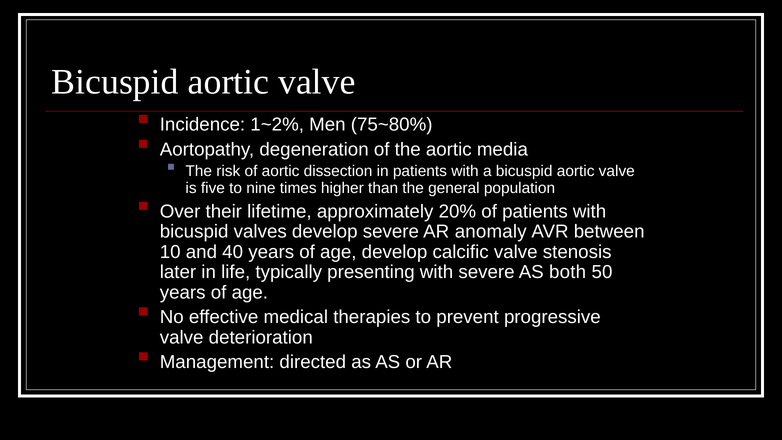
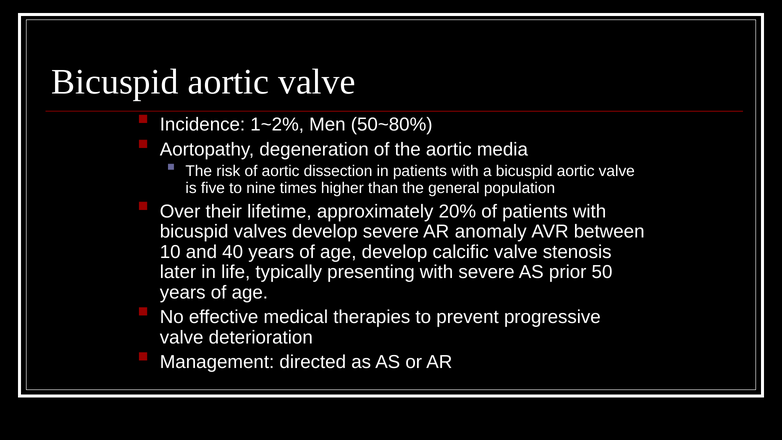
75~80%: 75~80% -> 50~80%
both: both -> prior
